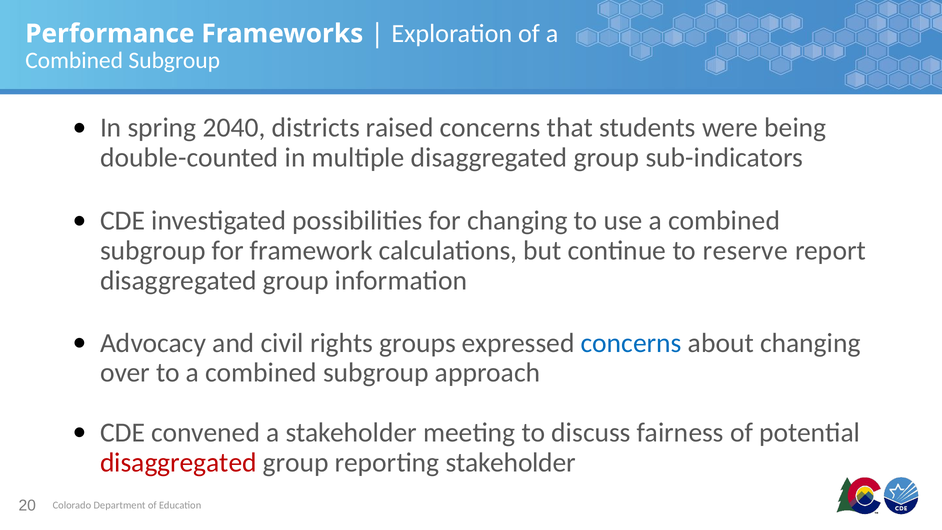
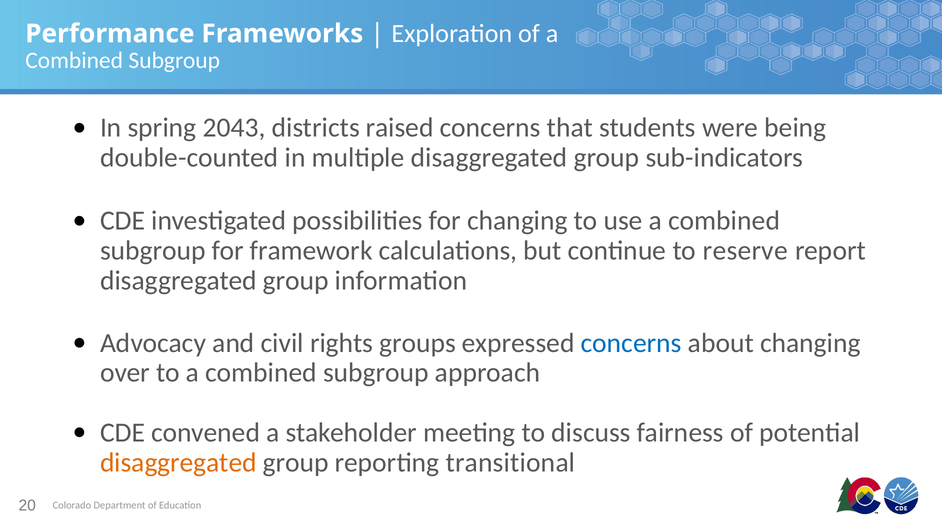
2040: 2040 -> 2043
disaggregated at (178, 462) colour: red -> orange
reporting stakeholder: stakeholder -> transitional
